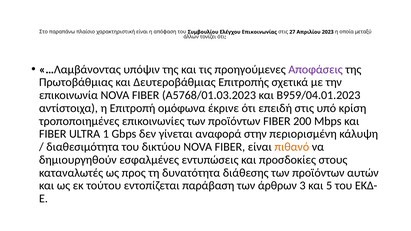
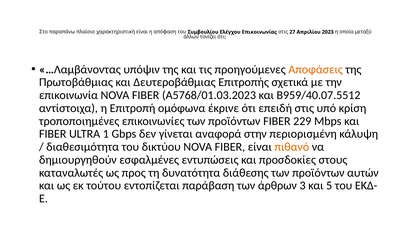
Αποφάσεις colour: purple -> orange
Β959/04.01.2023: Β959/04.01.2023 -> Β959/40.07.5512
200: 200 -> 229
